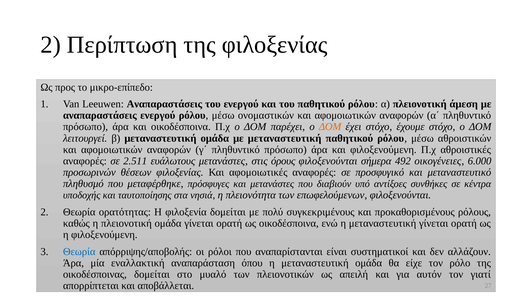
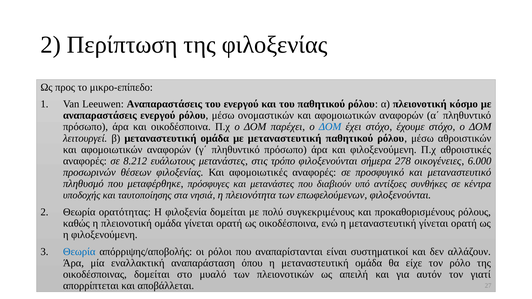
άμεση: άμεση -> κόσμο
ΔΟΜ at (330, 127) colour: orange -> blue
2.511: 2.511 -> 8.212
όρους: όρους -> τρόπο
492: 492 -> 278
